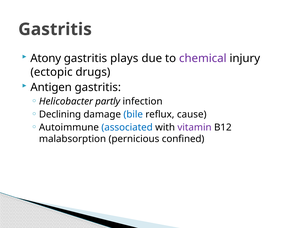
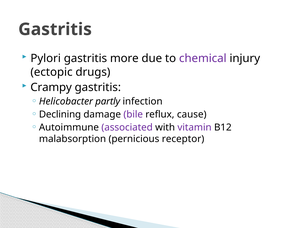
Atony: Atony -> Pylori
plays: plays -> more
Antigen: Antigen -> Crampy
bile colour: blue -> purple
associated colour: blue -> purple
confined: confined -> receptor
